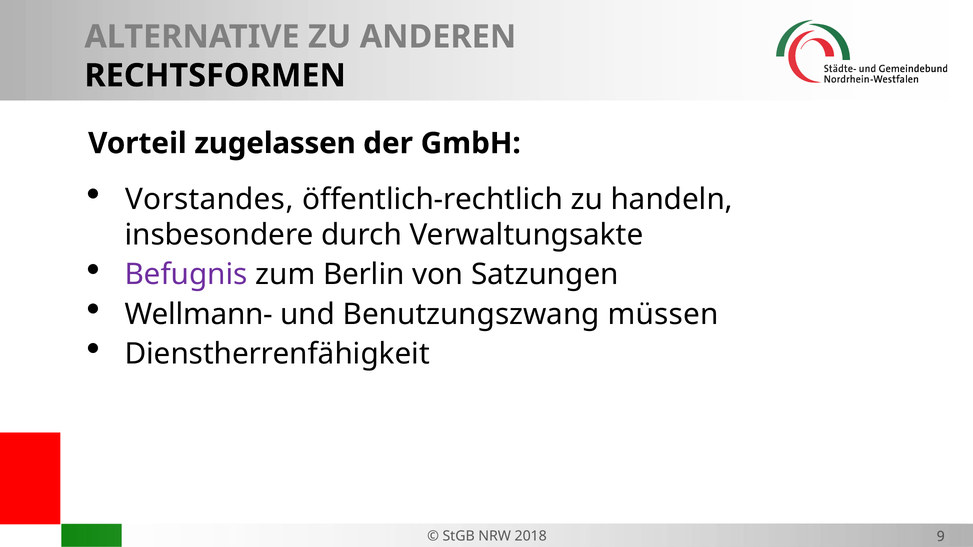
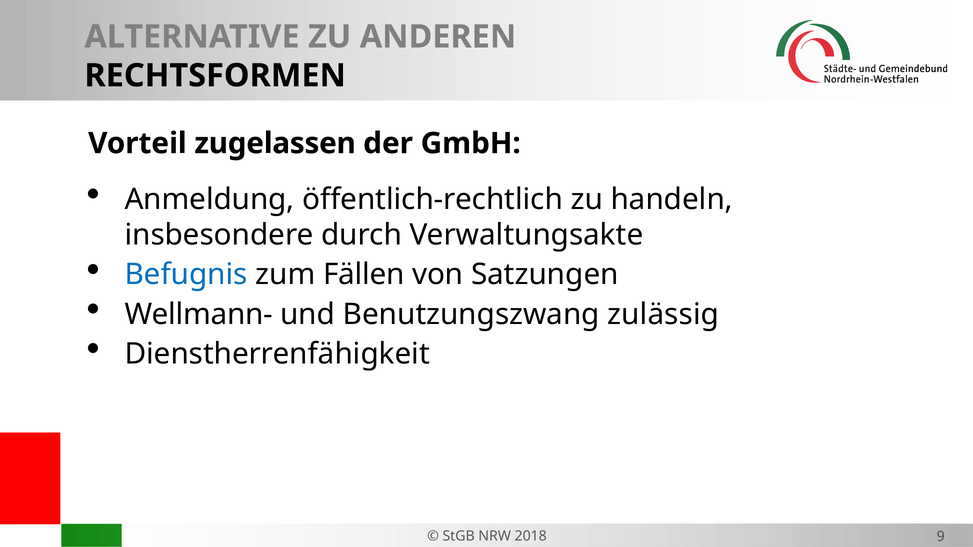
Vorstandes: Vorstandes -> Anmeldung
Befugnis colour: purple -> blue
Berlin: Berlin -> Fällen
müssen: müssen -> zulässig
